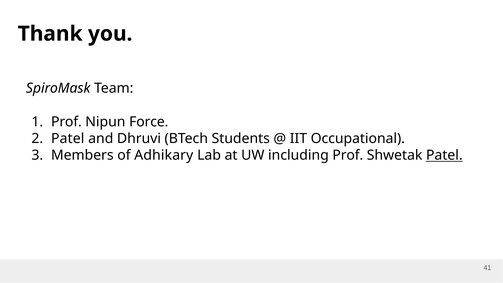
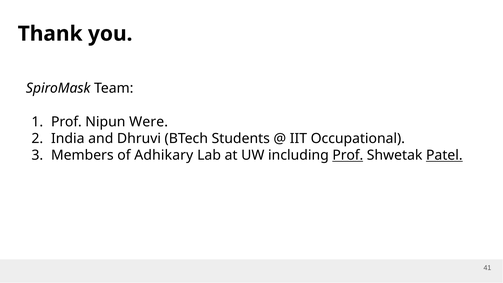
Force: Force -> Were
Patel at (68, 139): Patel -> India
Prof at (348, 155) underline: none -> present
